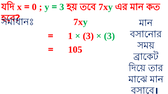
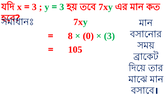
0 at (34, 7): 0 -> 3
1: 1 -> 8
3 at (88, 36): 3 -> 0
